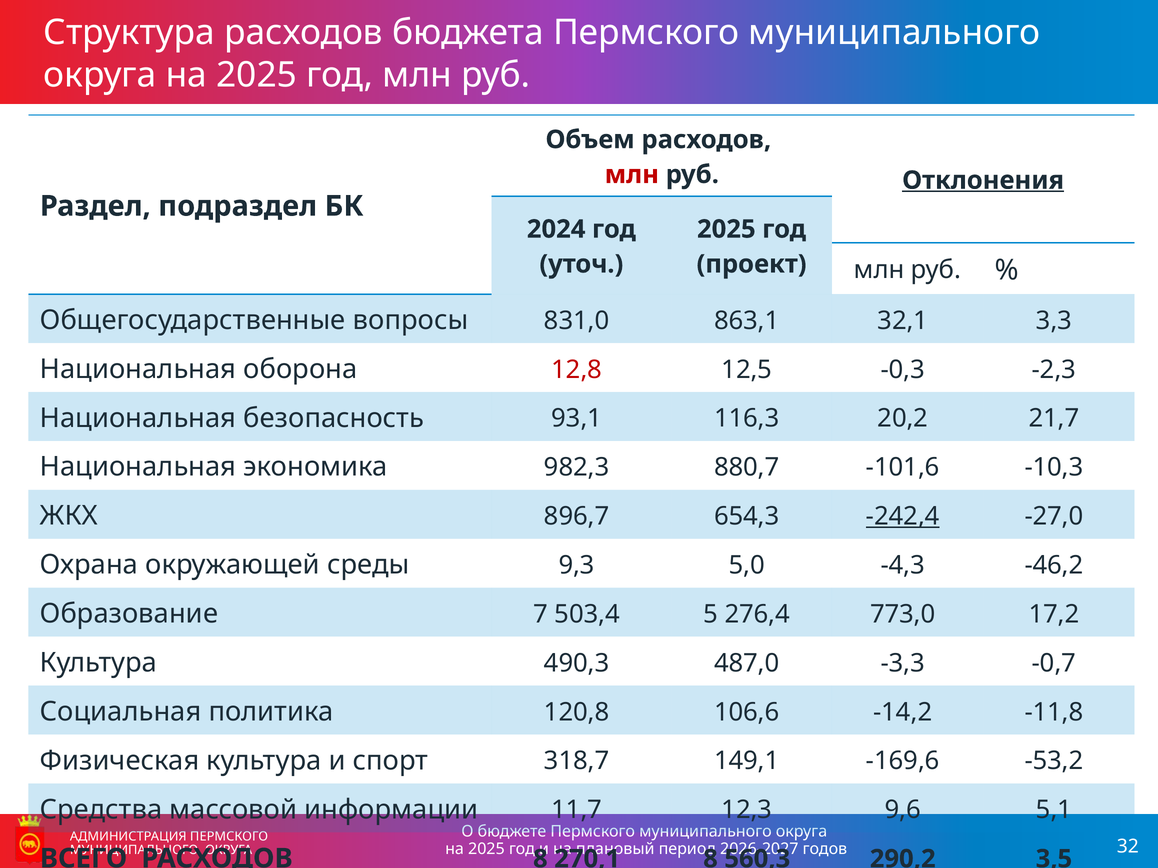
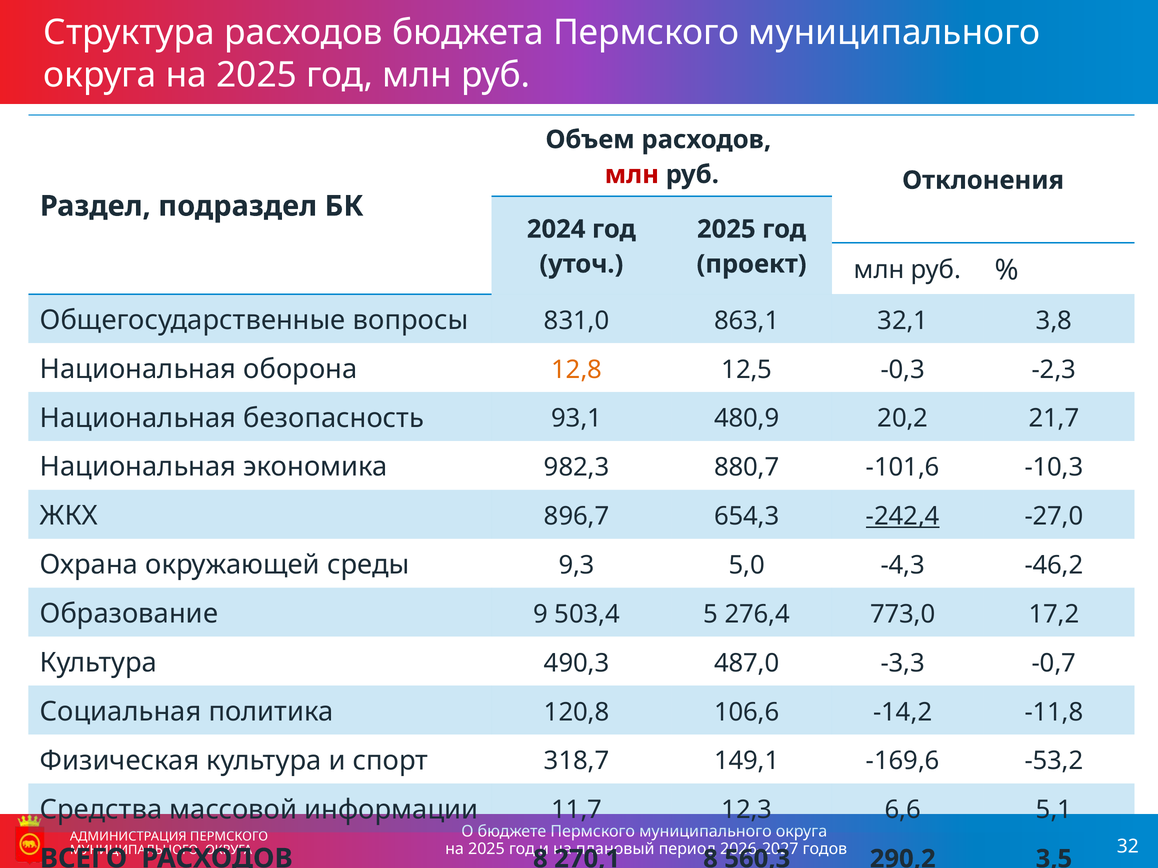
Отклонения underline: present -> none
3,3: 3,3 -> 3,8
12,8 colour: red -> orange
116,3: 116,3 -> 480,9
7: 7 -> 9
9,6: 9,6 -> 6,6
